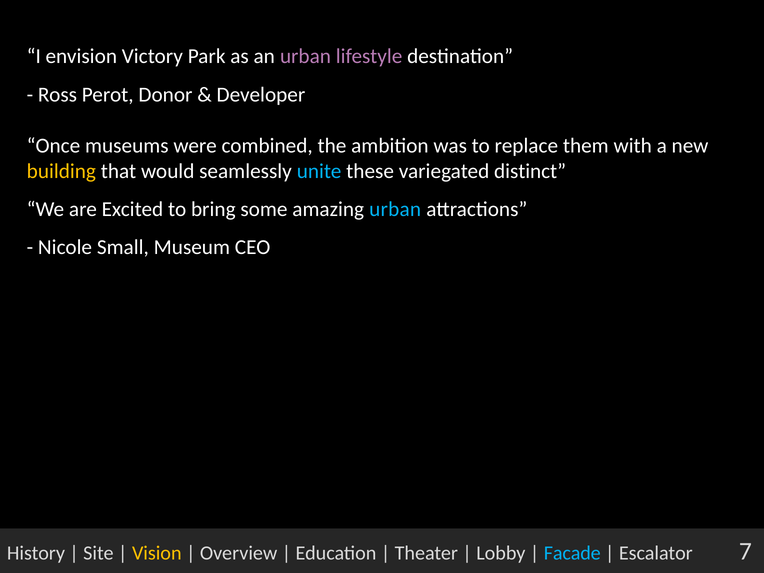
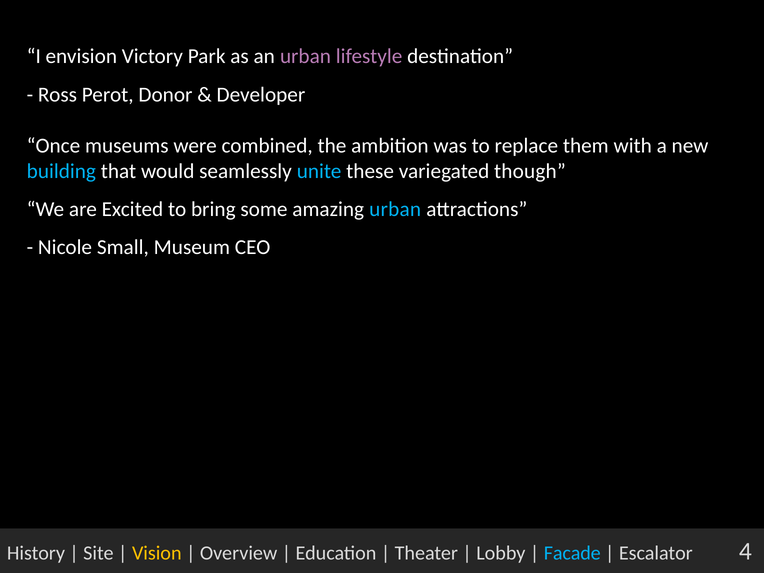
building colour: yellow -> light blue
distinct: distinct -> though
7: 7 -> 4
